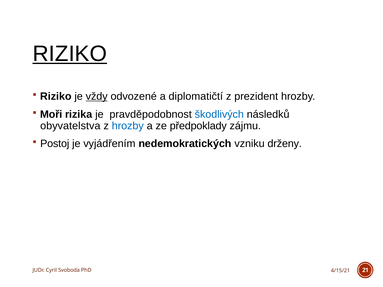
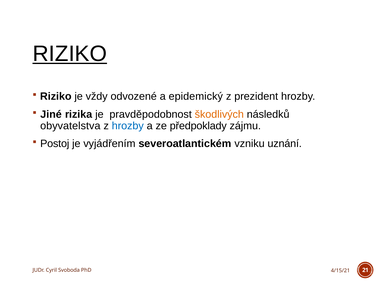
vždy underline: present -> none
diplomatičtí: diplomatičtí -> epidemický
Moři: Moři -> Jiné
škodlivých colour: blue -> orange
nedemokratických: nedemokratických -> severoatlantickém
drženy: drženy -> uznání
